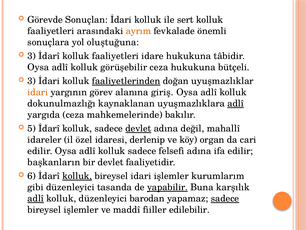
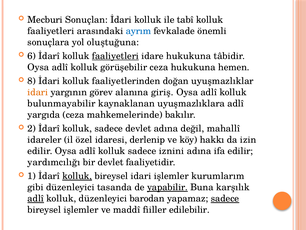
Görevde: Görevde -> Mecburi
sert: sert -> tabî
ayrım colour: orange -> blue
3 at (32, 56): 3 -> 6
faaliyetleri at (115, 56) underline: none -> present
bütçeli: bütçeli -> hemen
3 at (32, 81): 3 -> 8
faaliyetlerinden underline: present -> none
dokunulmazlığı: dokunulmazlığı -> bulunmayabilir
adlî at (236, 103) underline: present -> none
5: 5 -> 2
devlet at (138, 128) underline: present -> none
organ: organ -> hakkı
cari: cari -> izin
felsefi: felsefi -> iznini
başkanların: başkanların -> yardımcılığı
6: 6 -> 1
